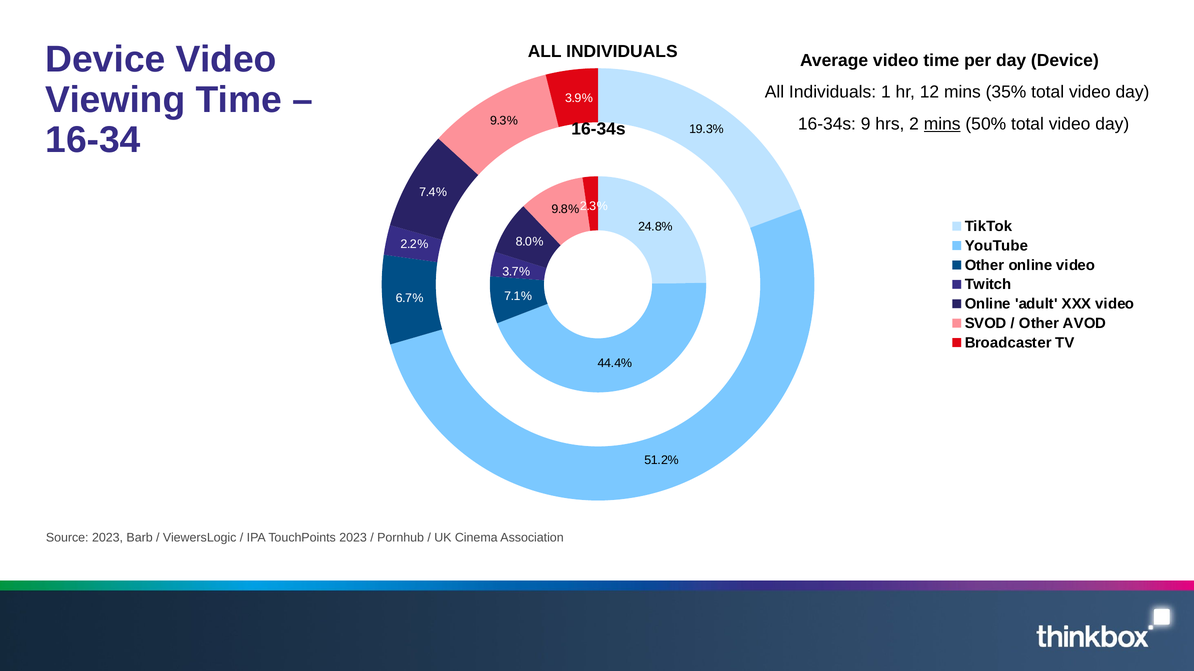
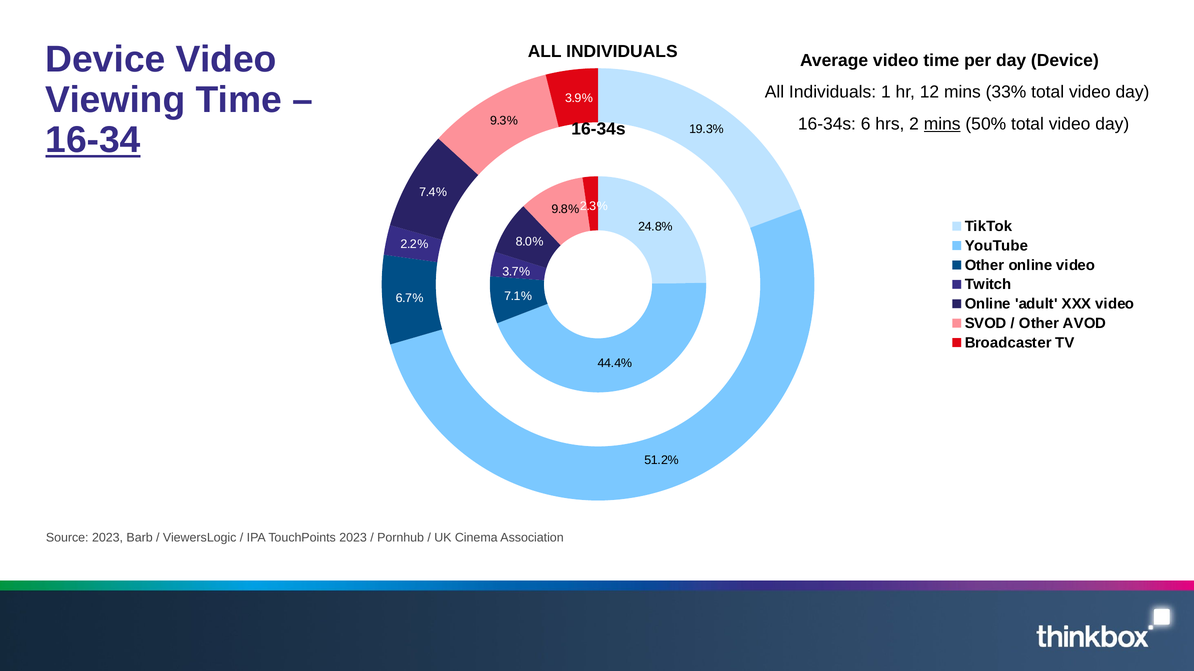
35%: 35% -> 33%
9: 9 -> 6
16-34 underline: none -> present
